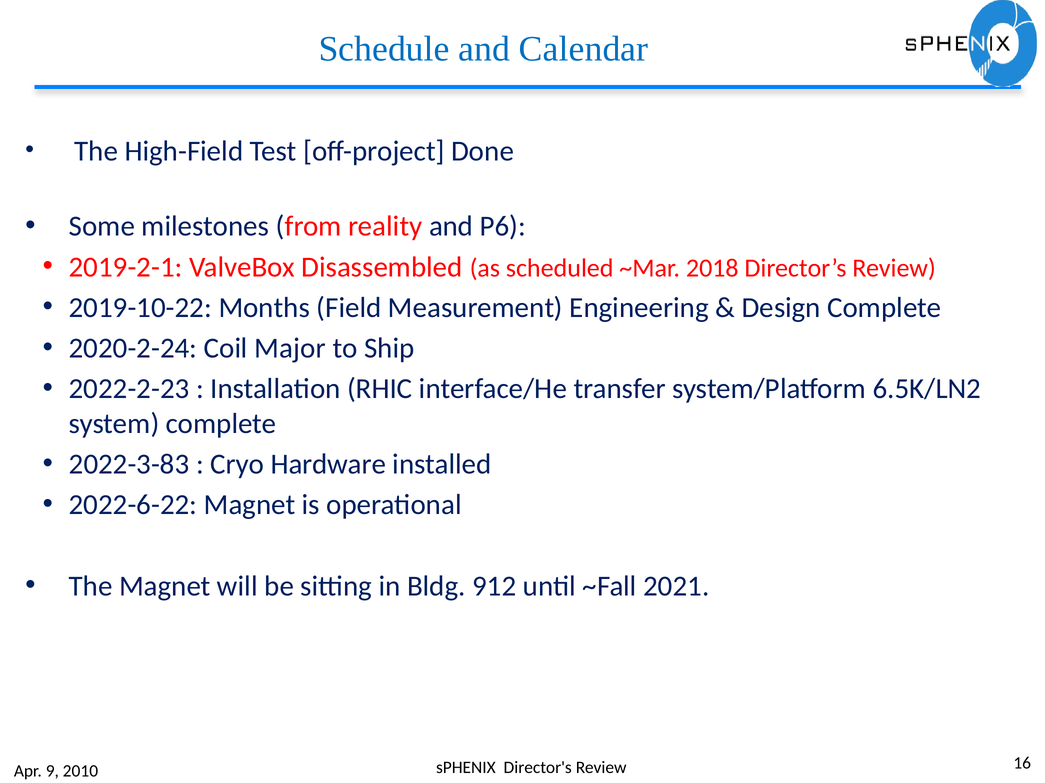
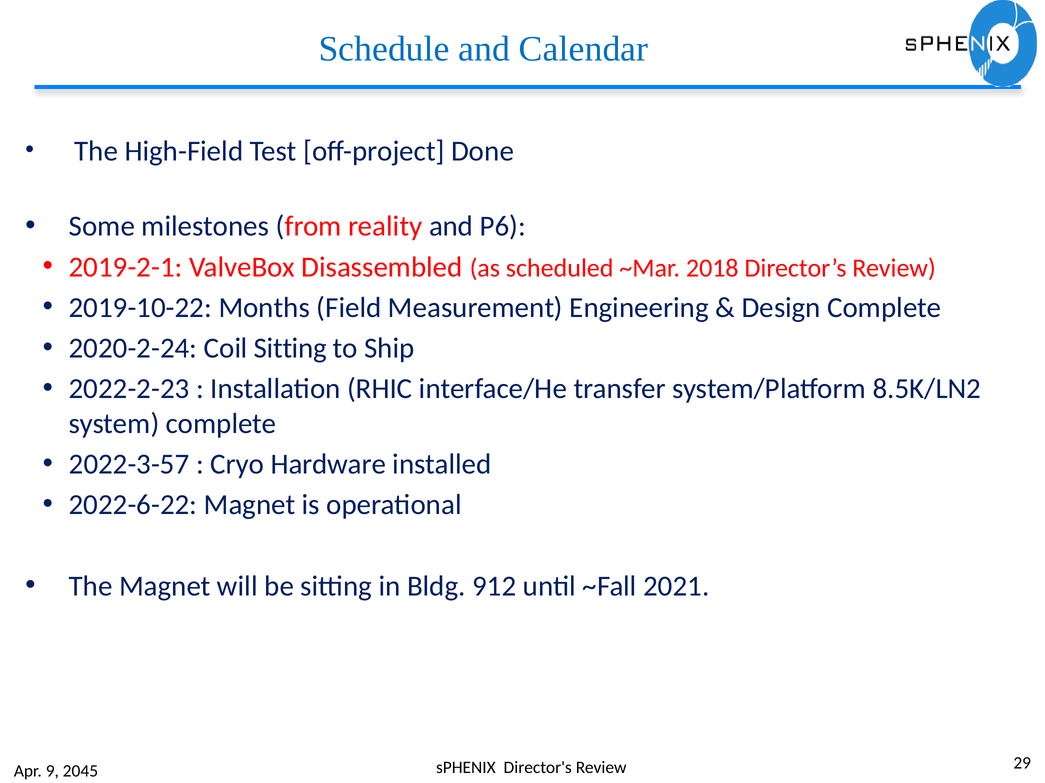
Coil Major: Major -> Sitting
6.5K/LN2: 6.5K/LN2 -> 8.5K/LN2
2022-3-83: 2022-3-83 -> 2022-3-57
16: 16 -> 29
2010: 2010 -> 2045
